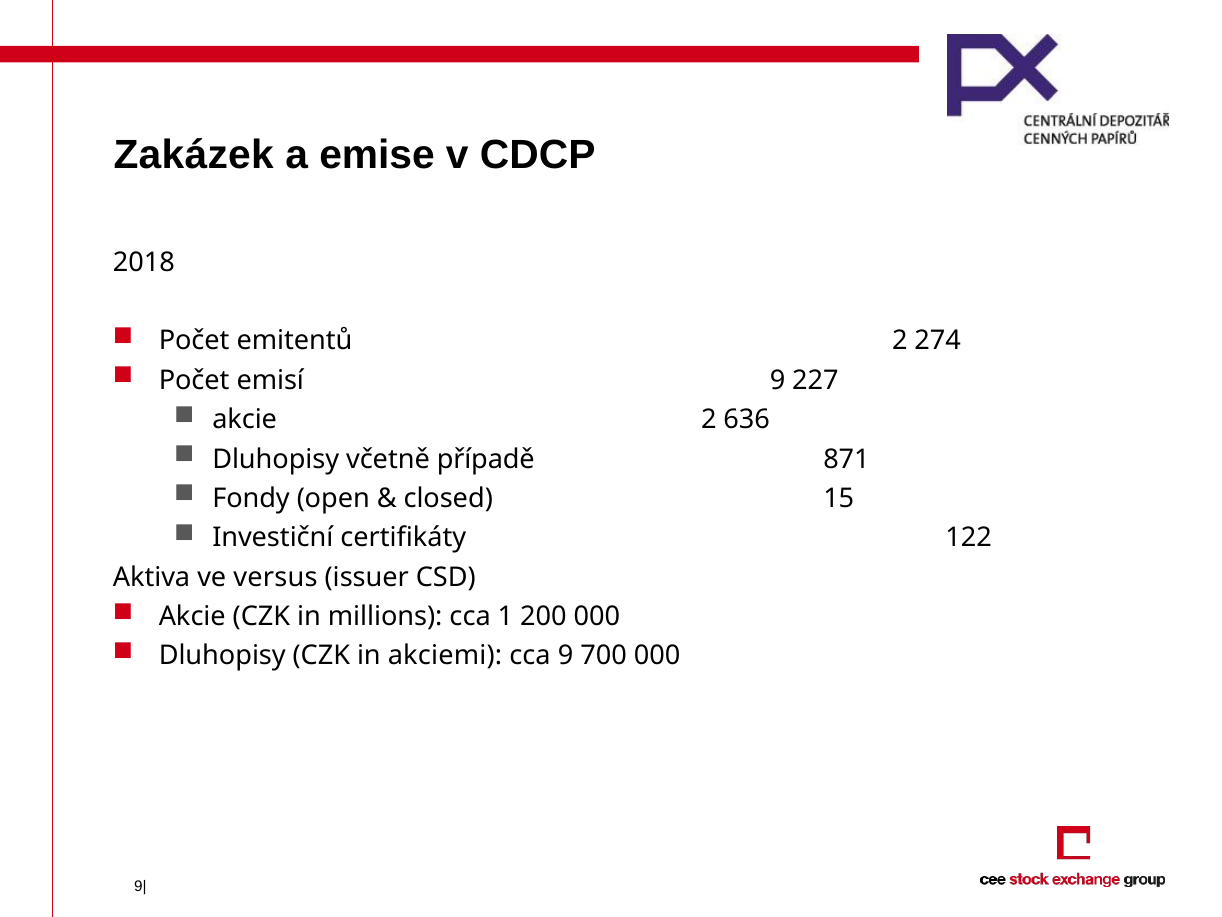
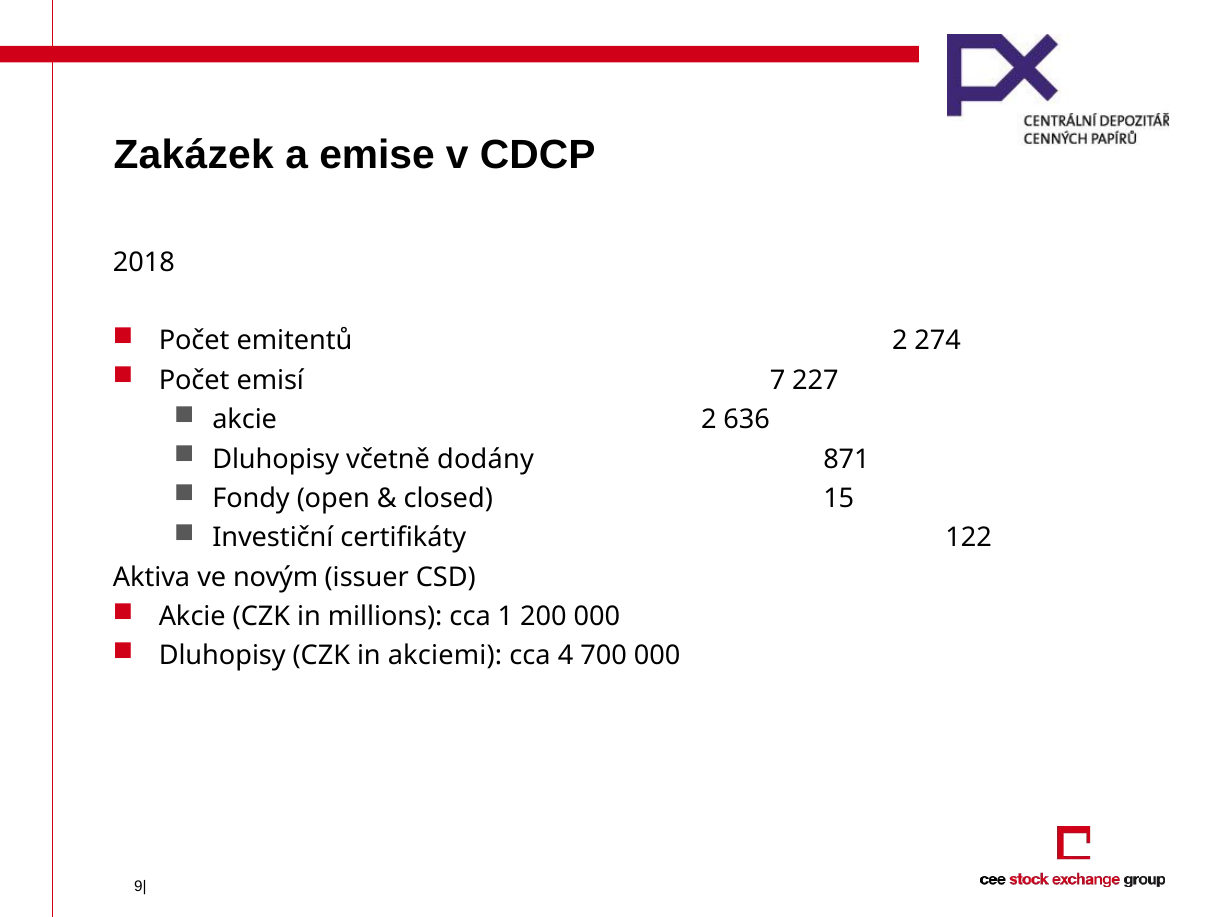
emisí 9: 9 -> 7
případě: případě -> dodány
versus: versus -> novým
cca 9: 9 -> 4
